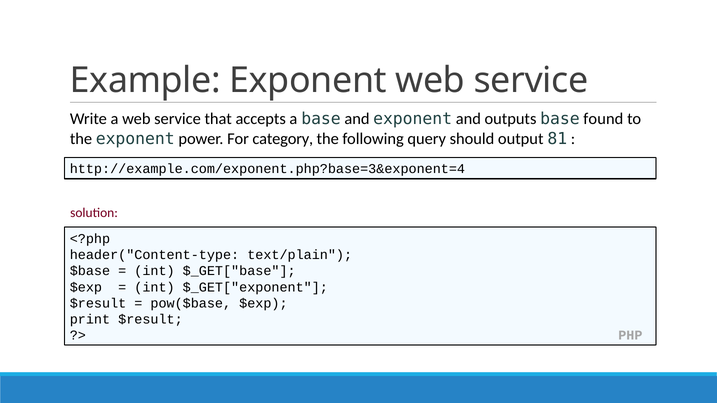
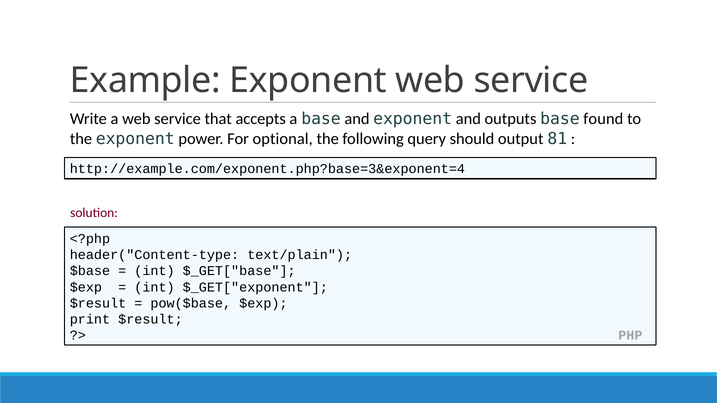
category: category -> optional
